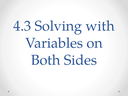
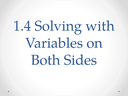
4.3: 4.3 -> 1.4
